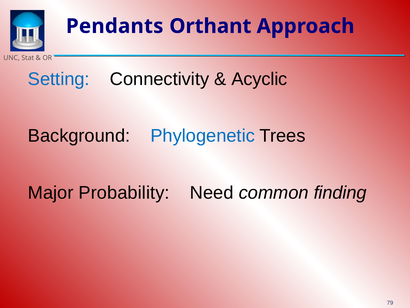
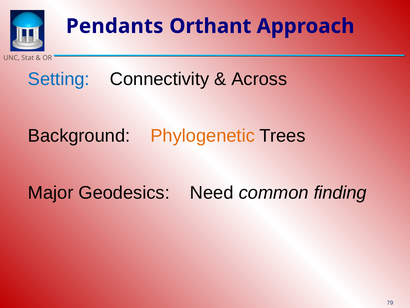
Acyclic: Acyclic -> Across
Phylogenetic colour: blue -> orange
Probability: Probability -> Geodesics
